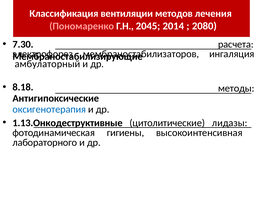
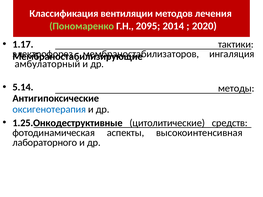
Пономаренко colour: pink -> light green
2045: 2045 -> 2095
2080: 2080 -> 2020
7.30: 7.30 -> 1.17
расчета: расчета -> тактики
8.18: 8.18 -> 5.14
1.13.Онкодеструктивные: 1.13.Онкодеструктивные -> 1.25.Онкодеструктивные
лидазы: лидазы -> средств
гигиены: гигиены -> аспекты
